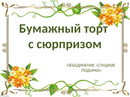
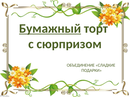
Бумажный underline: none -> present
